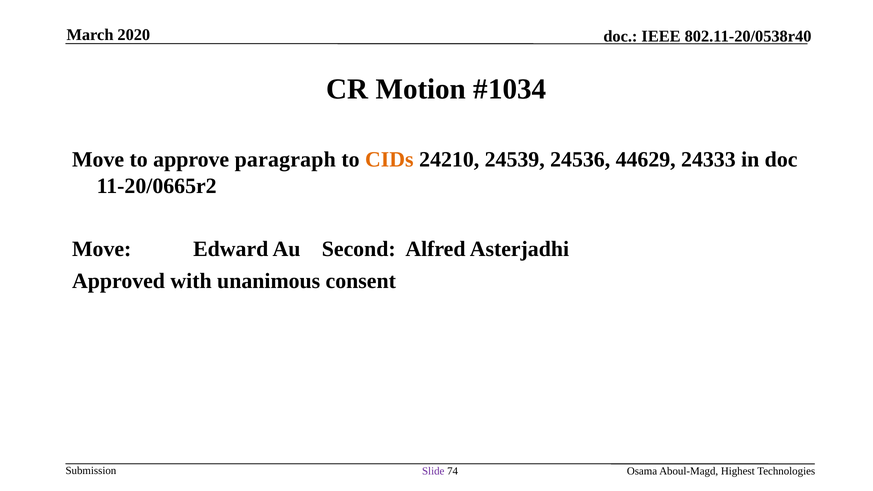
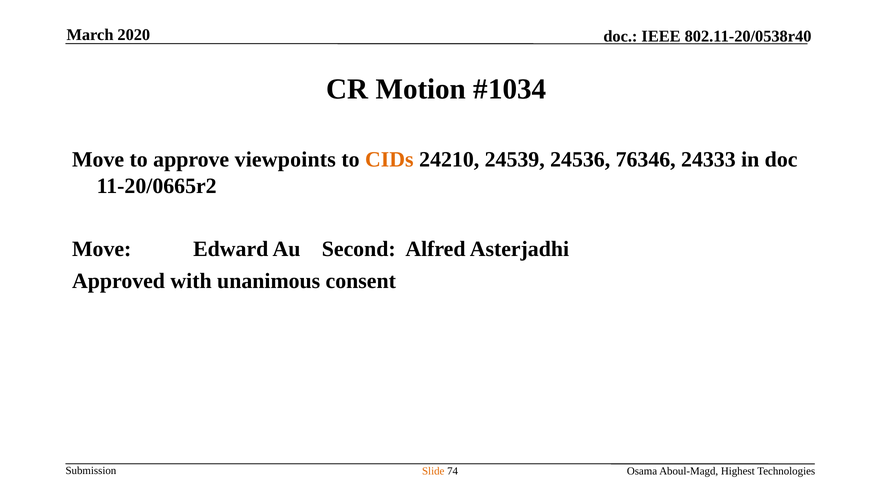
paragraph: paragraph -> viewpoints
44629: 44629 -> 76346
Slide colour: purple -> orange
